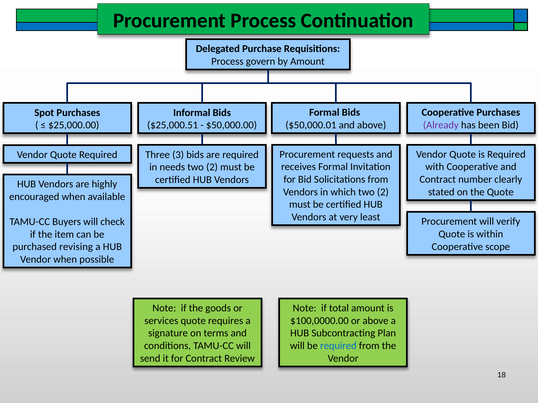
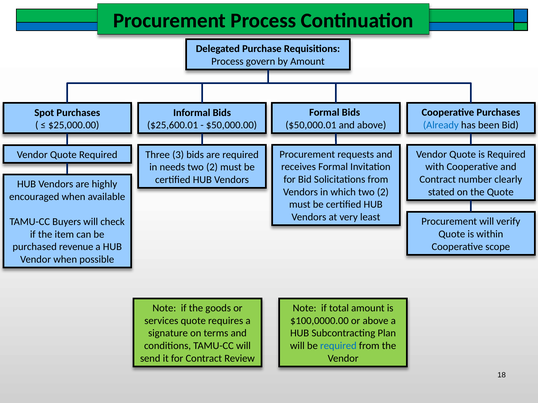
$25,000.51: $25,000.51 -> $25,600.01
Already colour: purple -> blue
revising: revising -> revenue
